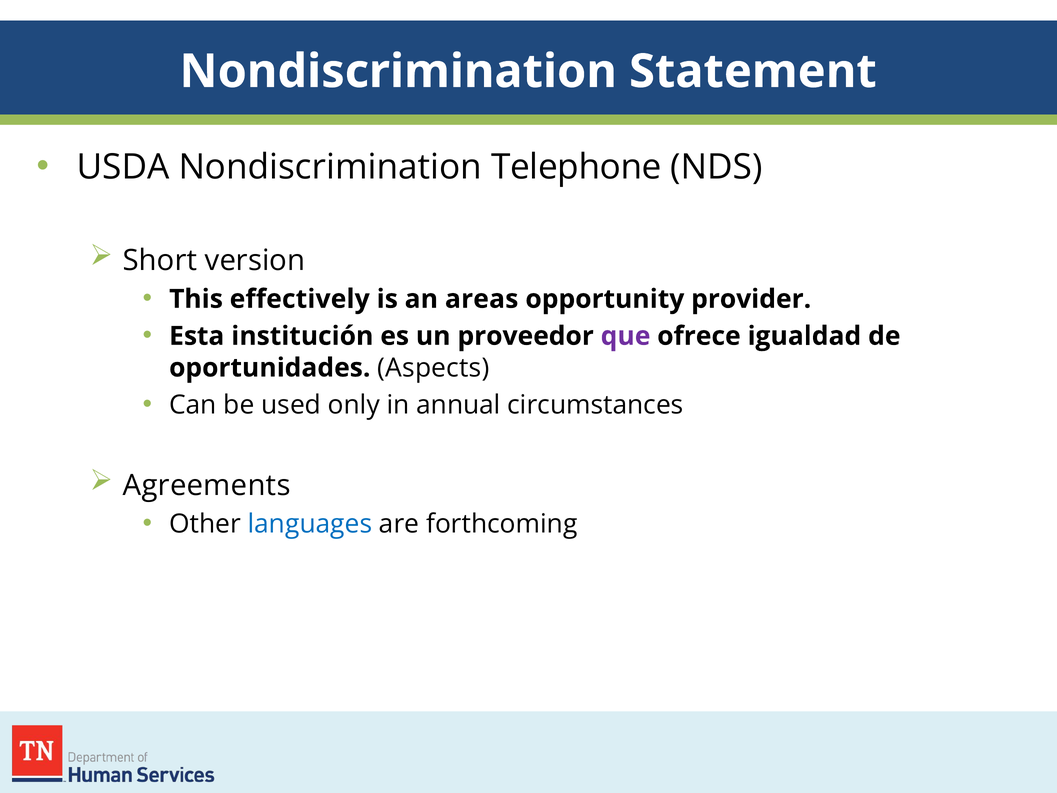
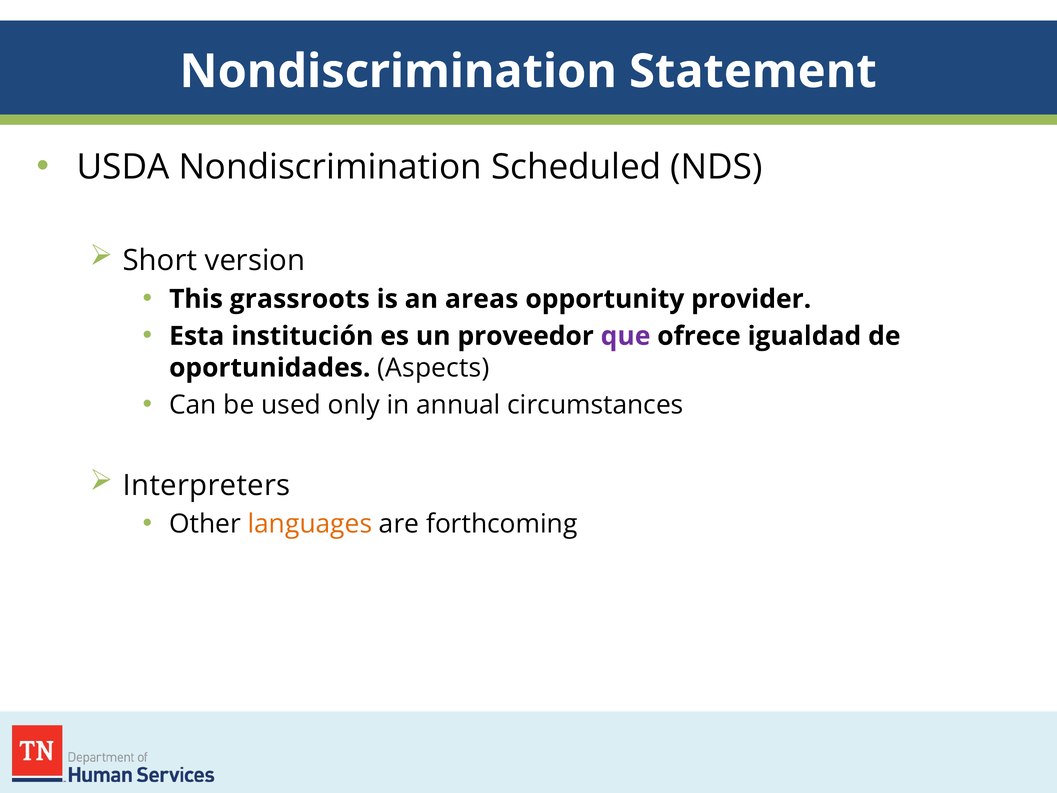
Telephone: Telephone -> Scheduled
effectively: effectively -> grassroots
Agreements: Agreements -> Interpreters
languages colour: blue -> orange
